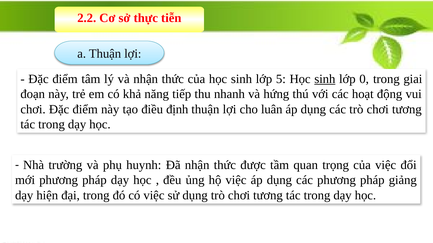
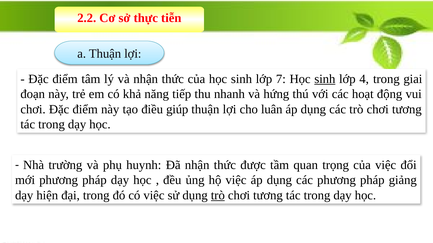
5: 5 -> 7
0: 0 -> 4
định: định -> giúp
trò at (218, 196) underline: none -> present
